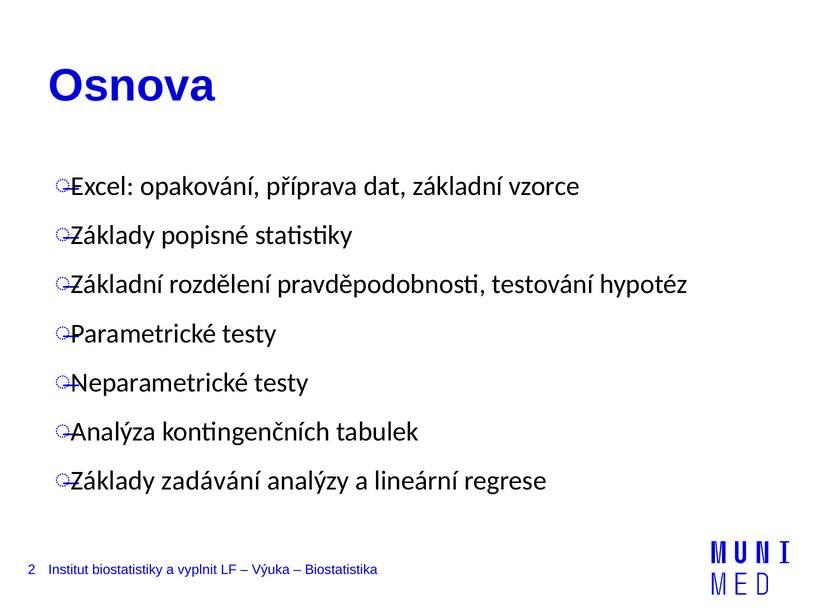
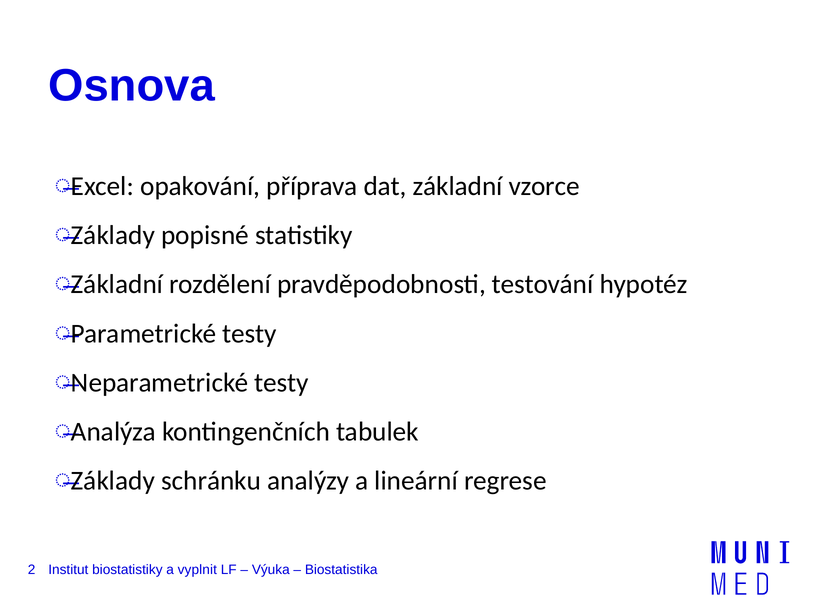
zadávání: zadávání -> schránku
